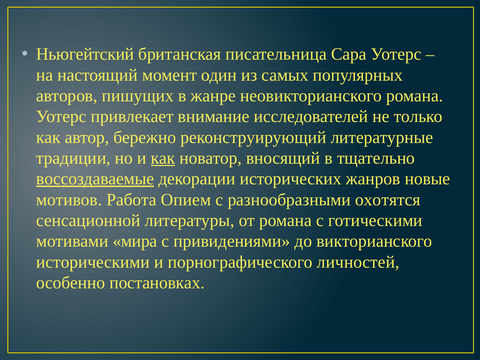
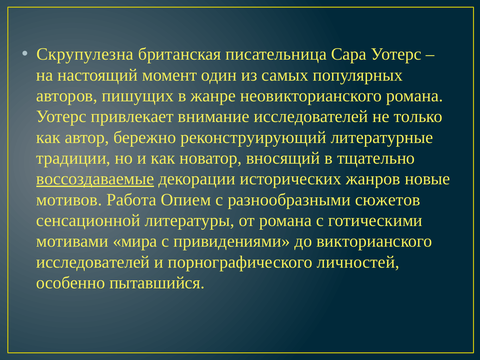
Ньюгейтский: Ньюгейтский -> Скрупулезна
как at (163, 158) underline: present -> none
охотятся: охотятся -> сюжетов
историческими at (93, 262): историческими -> исследователей
постановках: постановках -> пытавшийся
